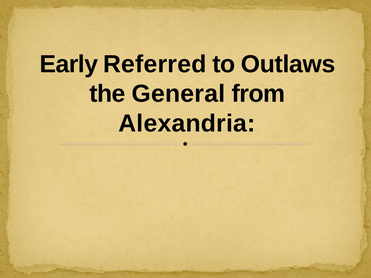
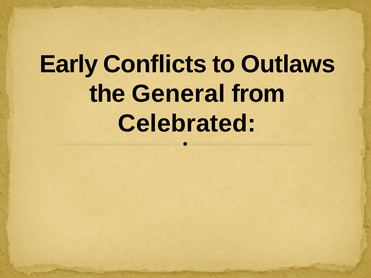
Referred: Referred -> Conflicts
Alexandria: Alexandria -> Celebrated
